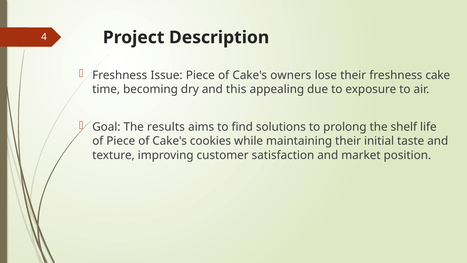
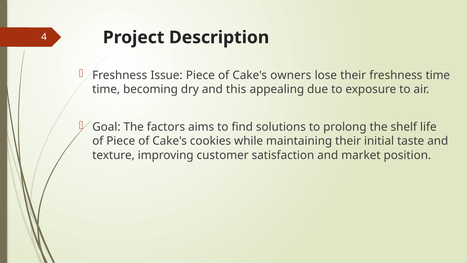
freshness cake: cake -> time
results: results -> factors
